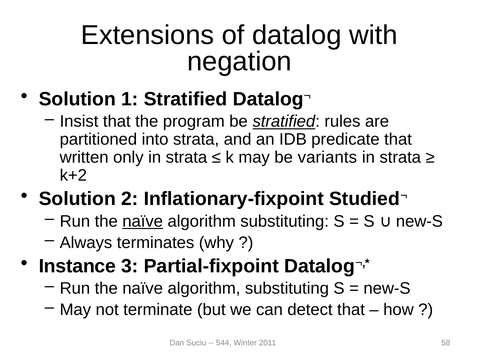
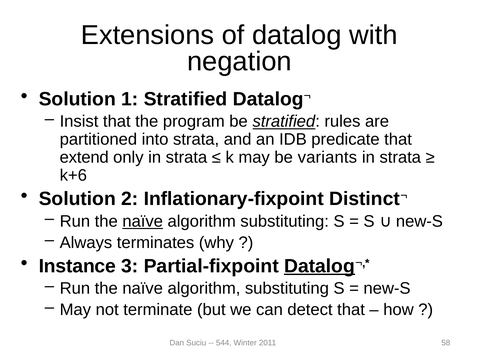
written: written -> extend
k+2: k+2 -> k+6
Studied: Studied -> Distinct
Datalog at (320, 266) underline: none -> present
